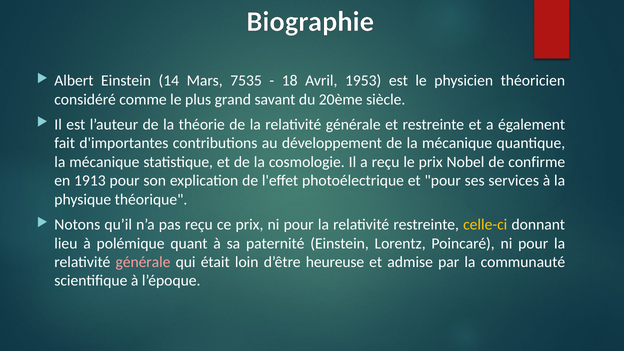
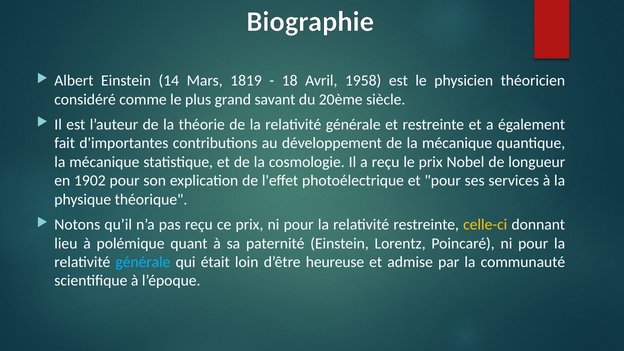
7535: 7535 -> 1819
1953: 1953 -> 1958
confirme: confirme -> longueur
1913: 1913 -> 1902
générale at (143, 262) colour: pink -> light blue
